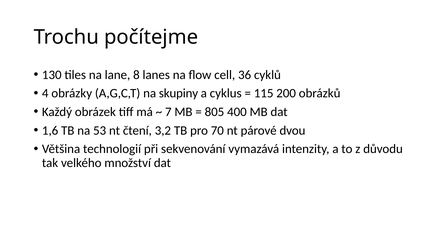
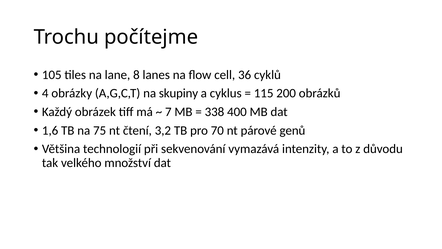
130: 130 -> 105
805: 805 -> 338
53: 53 -> 75
dvou: dvou -> genů
